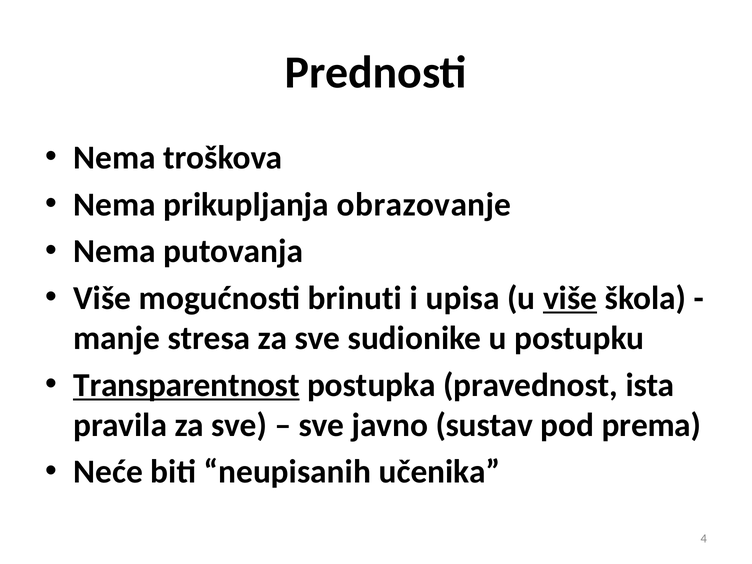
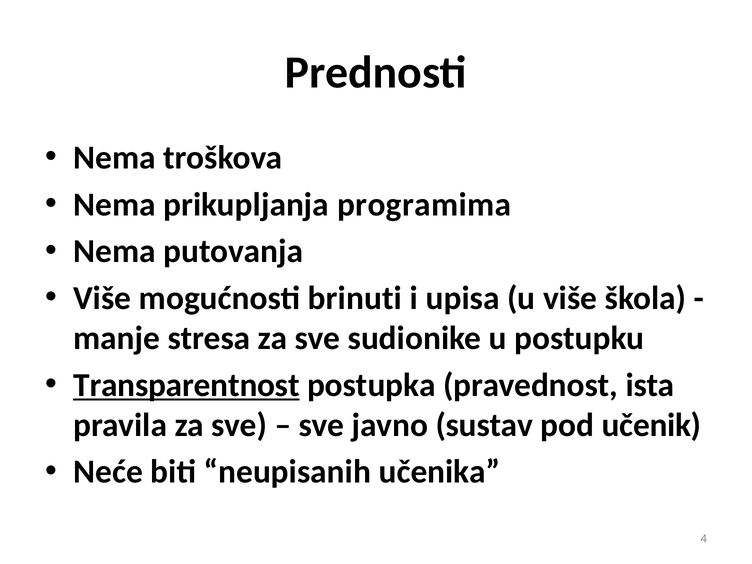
obrazovanje: obrazovanje -> programima
više at (570, 298) underline: present -> none
prema: prema -> učenik
